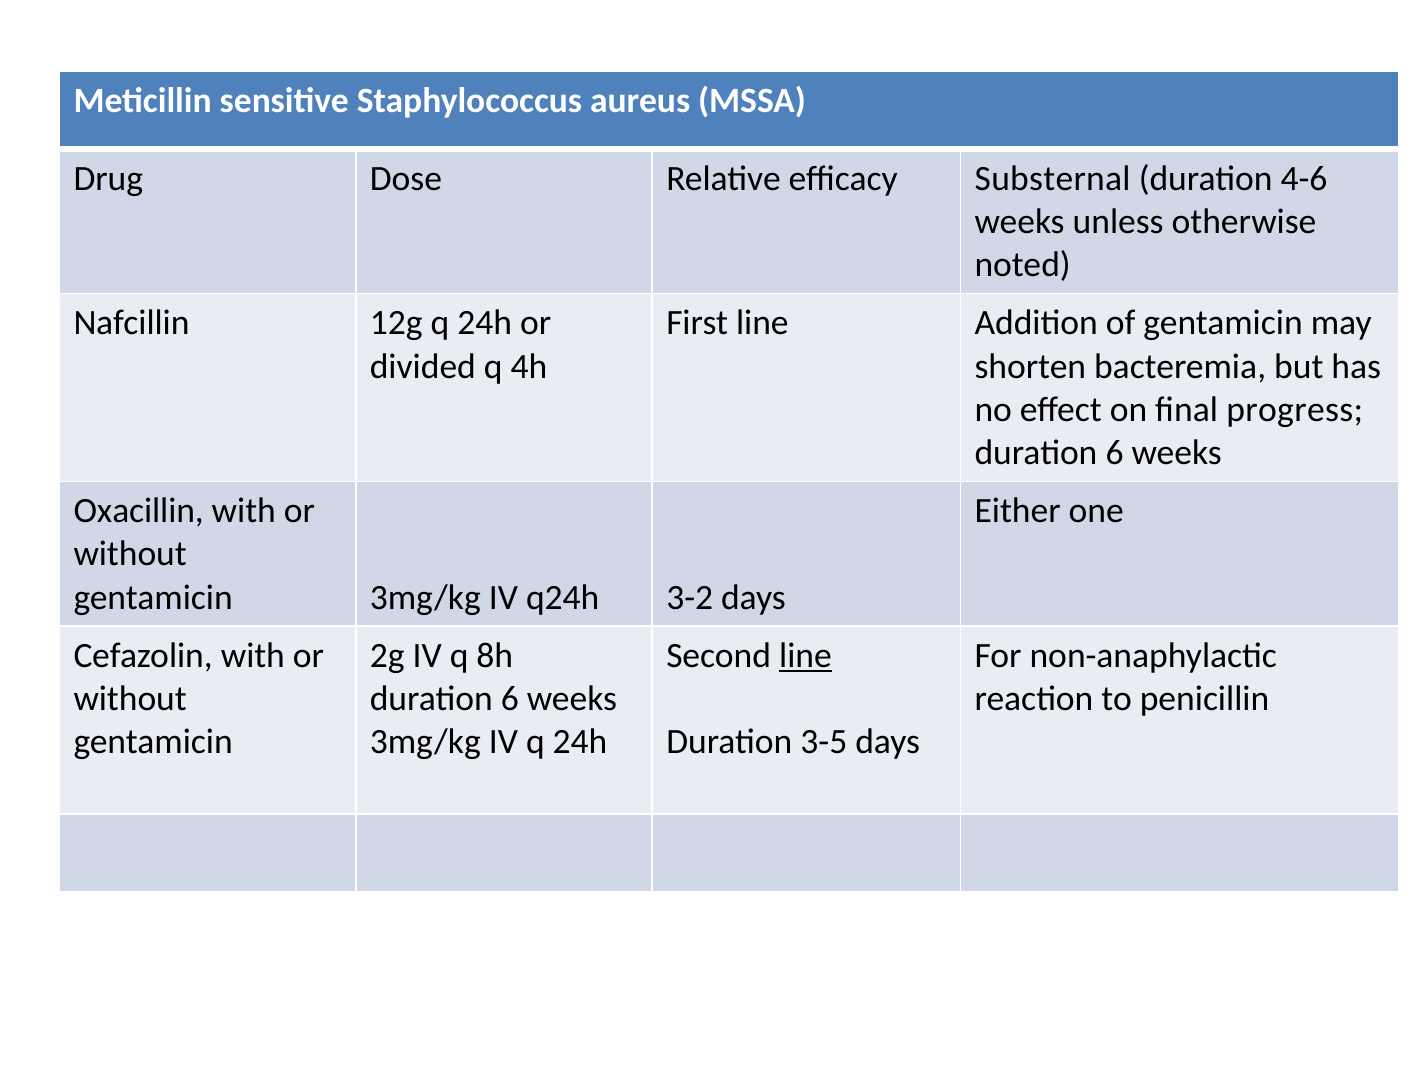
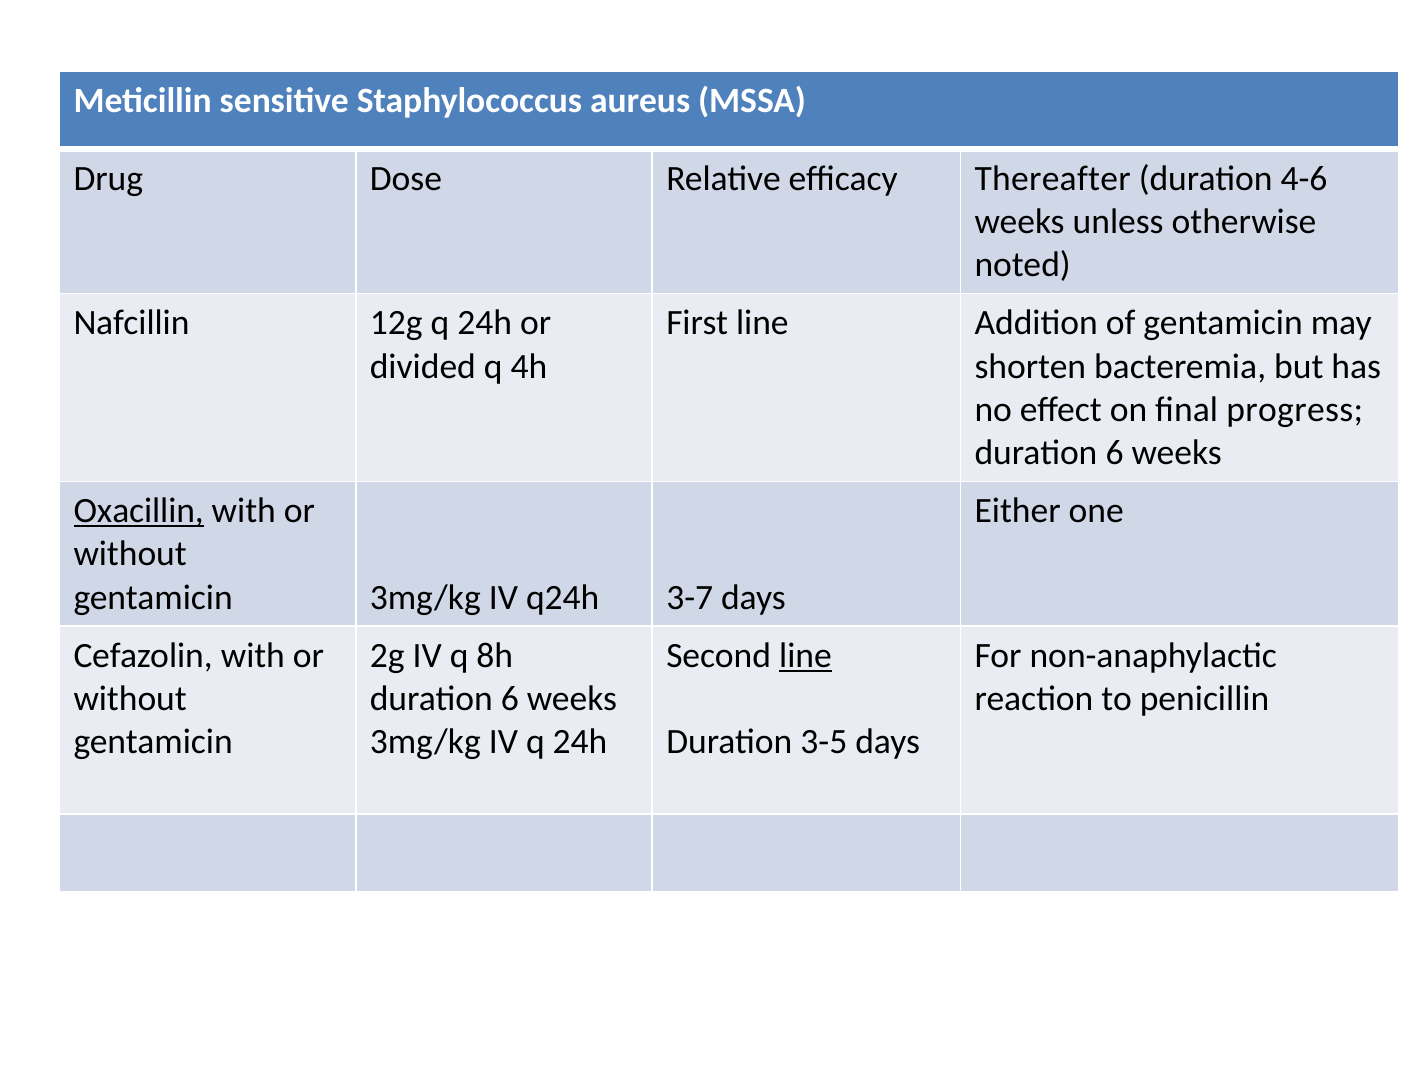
Substernal: Substernal -> Thereafter
Oxacillin underline: none -> present
3-2: 3-2 -> 3-7
